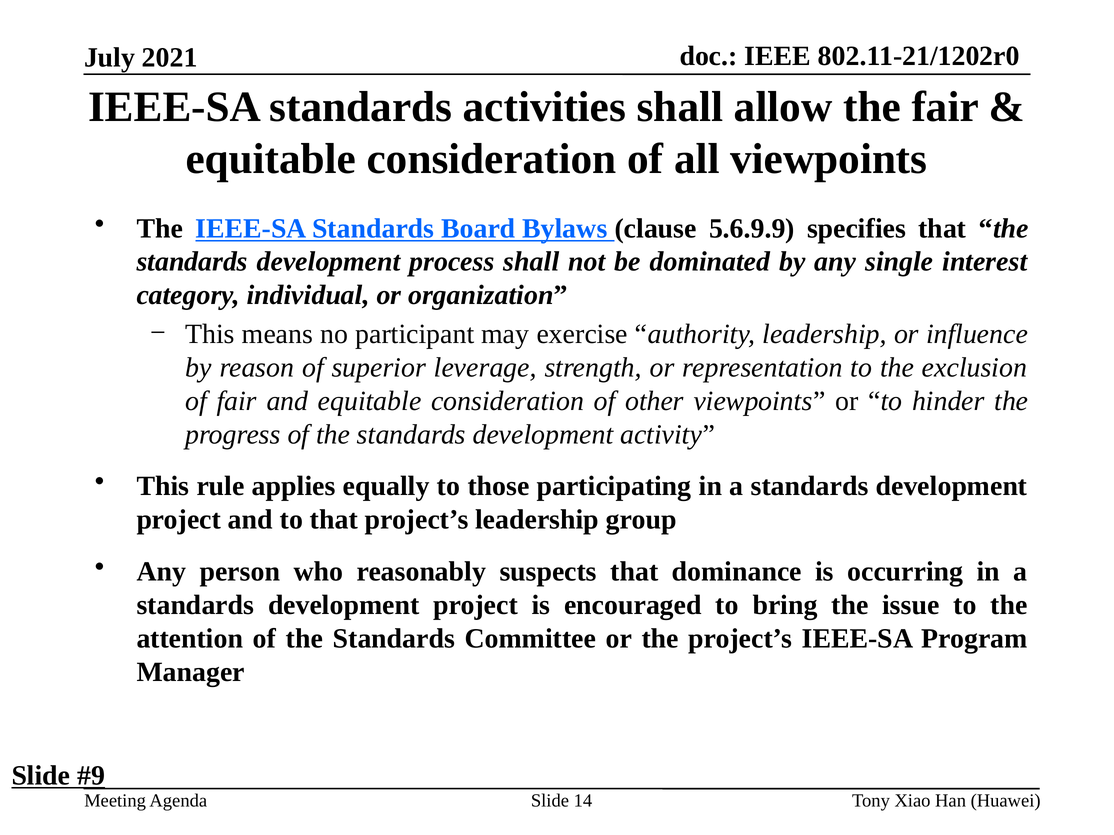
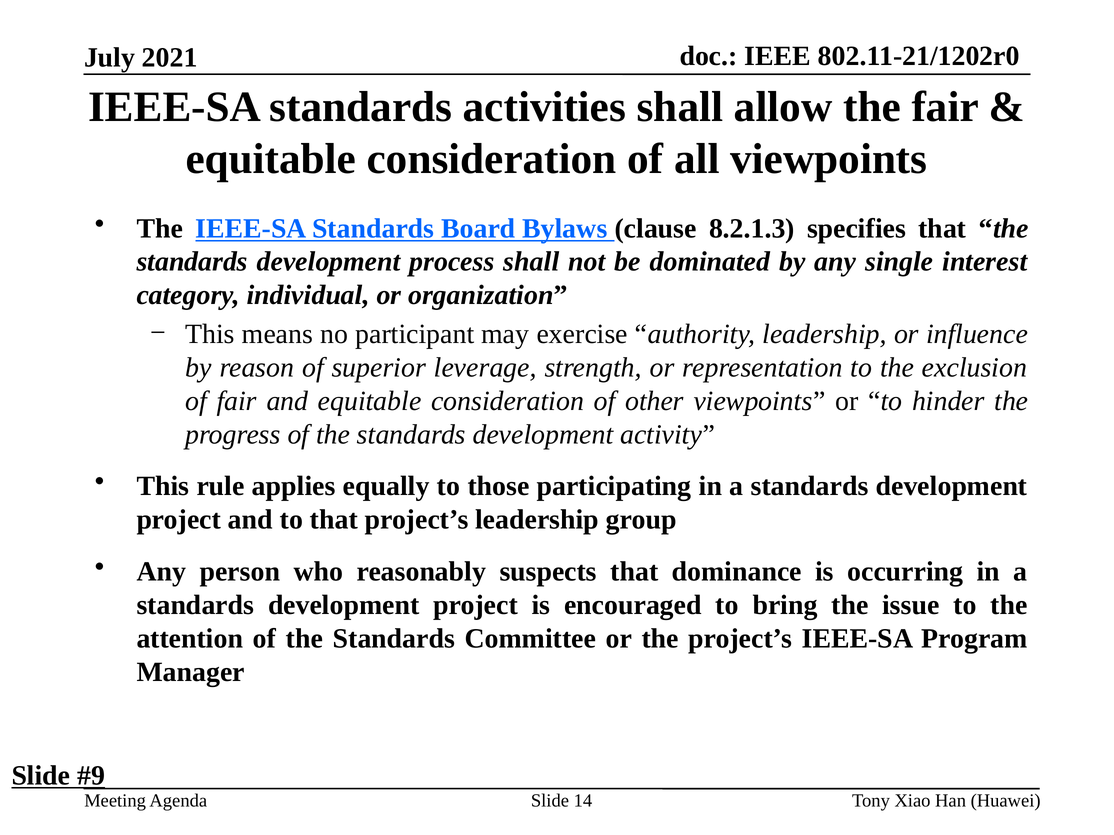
5.6.9.9: 5.6.9.9 -> 8.2.1.3
